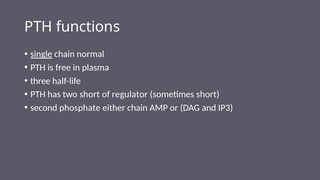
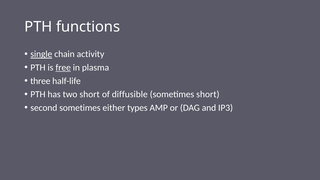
normal: normal -> activity
free underline: none -> present
regulator: regulator -> diffusible
second phosphate: phosphate -> sometimes
either chain: chain -> types
